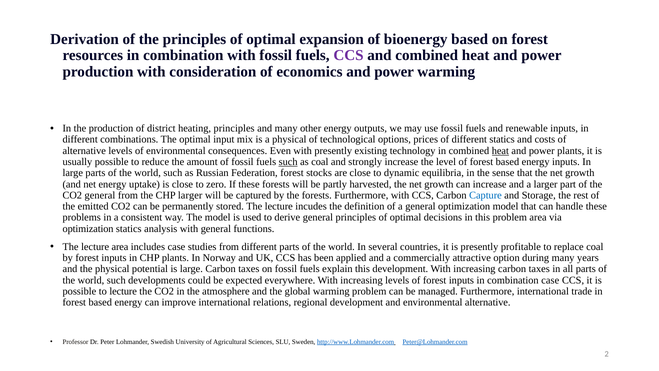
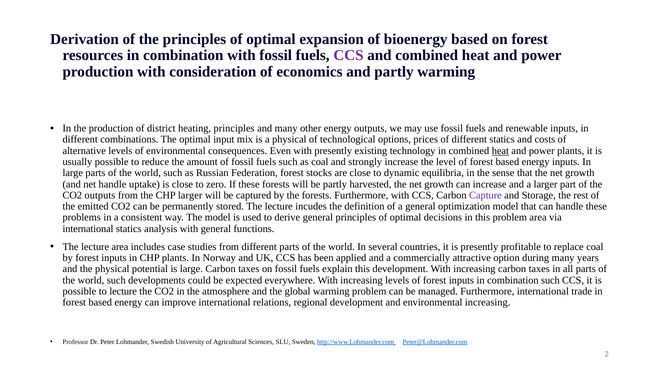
economics and power: power -> partly
such at (288, 162) underline: present -> none
net energy: energy -> handle
CO2 general: general -> outputs
Capture colour: blue -> purple
optimization at (88, 229): optimization -> international
combination case: case -> such
environmental alternative: alternative -> increasing
